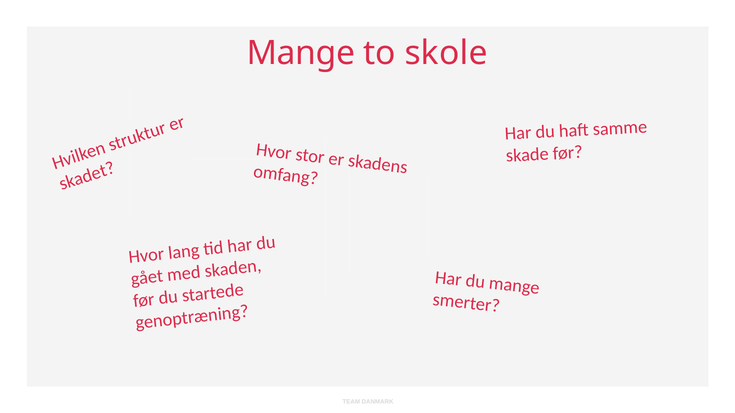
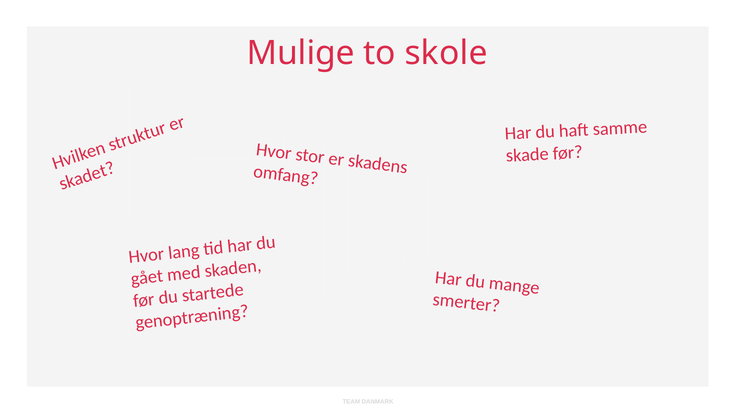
Mange: Mange -> Mulige
